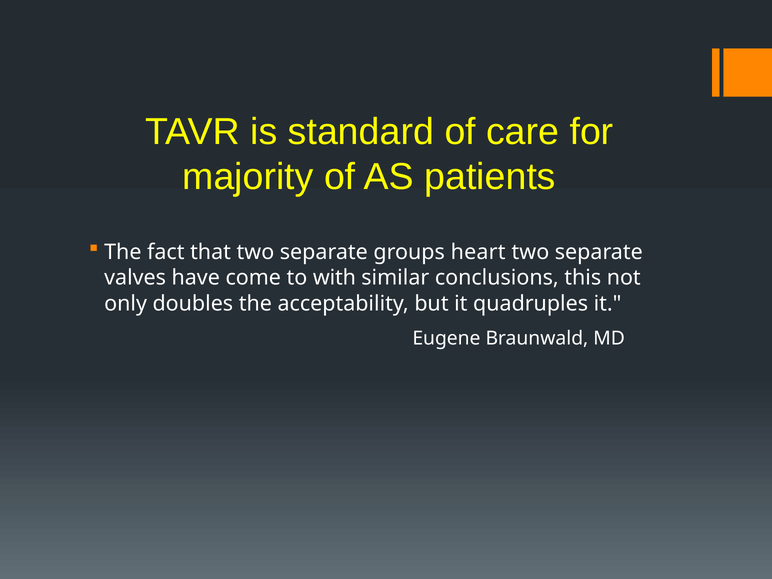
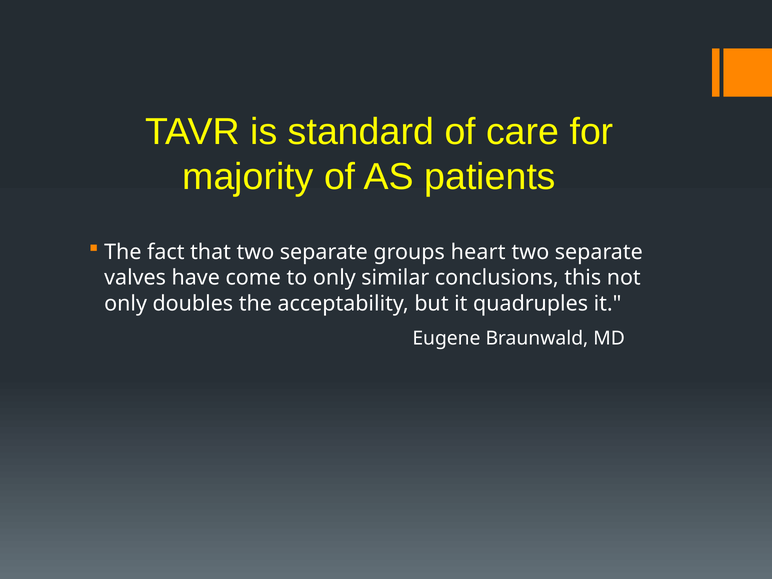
to with: with -> only
